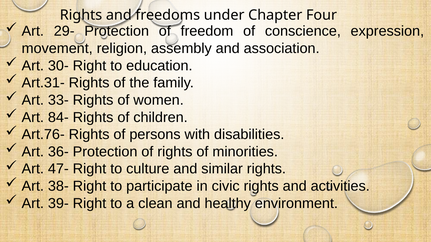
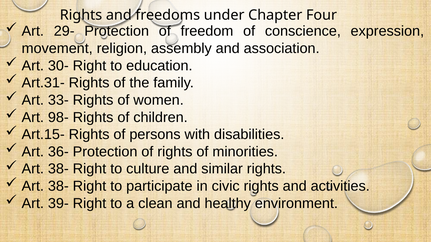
84-: 84- -> 98-
Art.76-: Art.76- -> Art.15-
47- at (58, 169): 47- -> 38-
